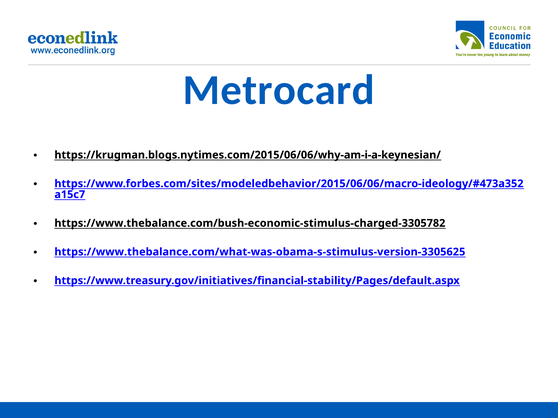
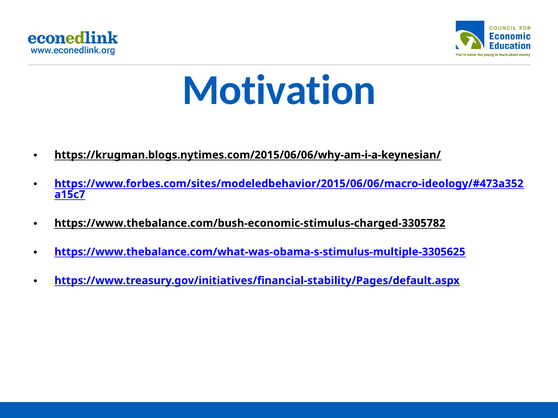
Metrocard: Metrocard -> Motivation
https://www.thebalance.com/what-was-obama-s-stimulus-version-3305625: https://www.thebalance.com/what-was-obama-s-stimulus-version-3305625 -> https://www.thebalance.com/what-was-obama-s-stimulus-multiple-3305625
